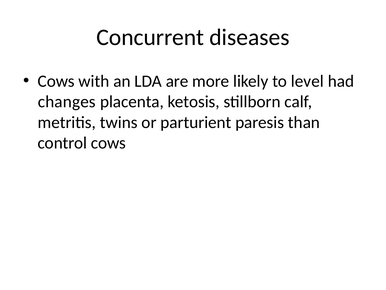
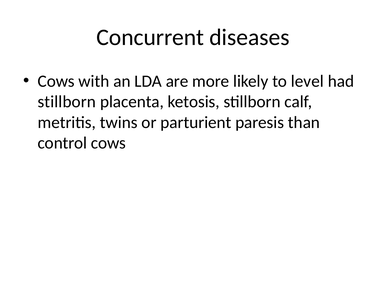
changes at (67, 102): changes -> stillborn
